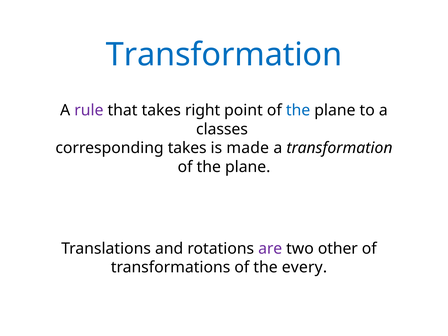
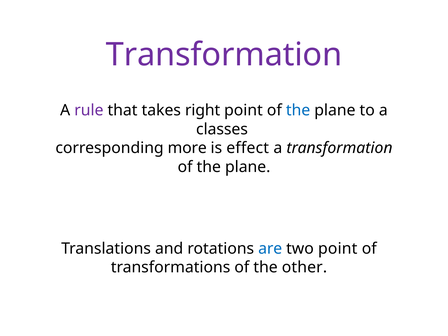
Transformation at (224, 55) colour: blue -> purple
corresponding takes: takes -> more
made: made -> effect
are colour: purple -> blue
two other: other -> point
every: every -> other
